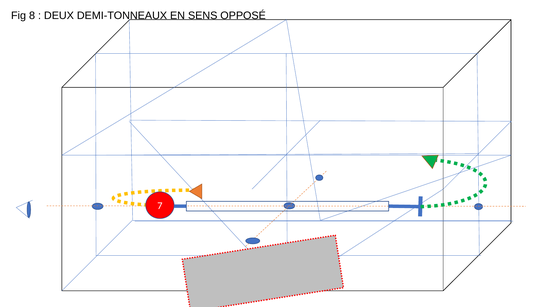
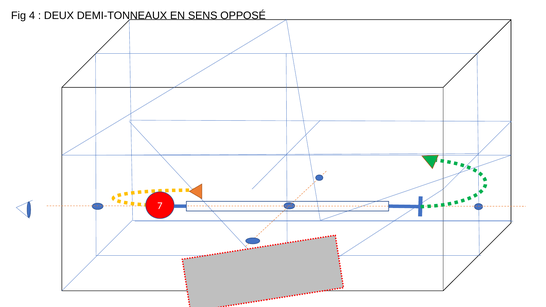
8: 8 -> 4
